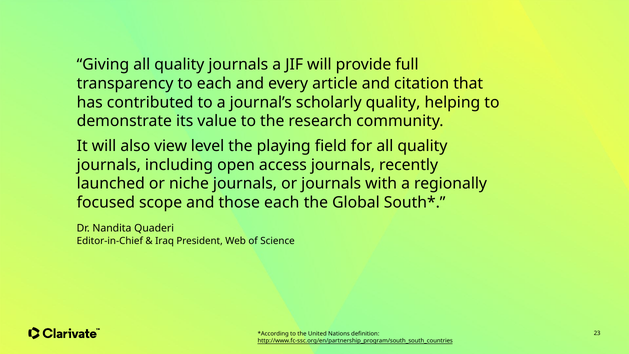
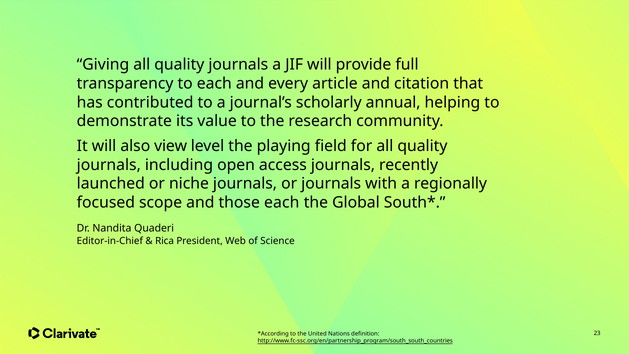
scholarly quality: quality -> annual
Iraq: Iraq -> Rica
